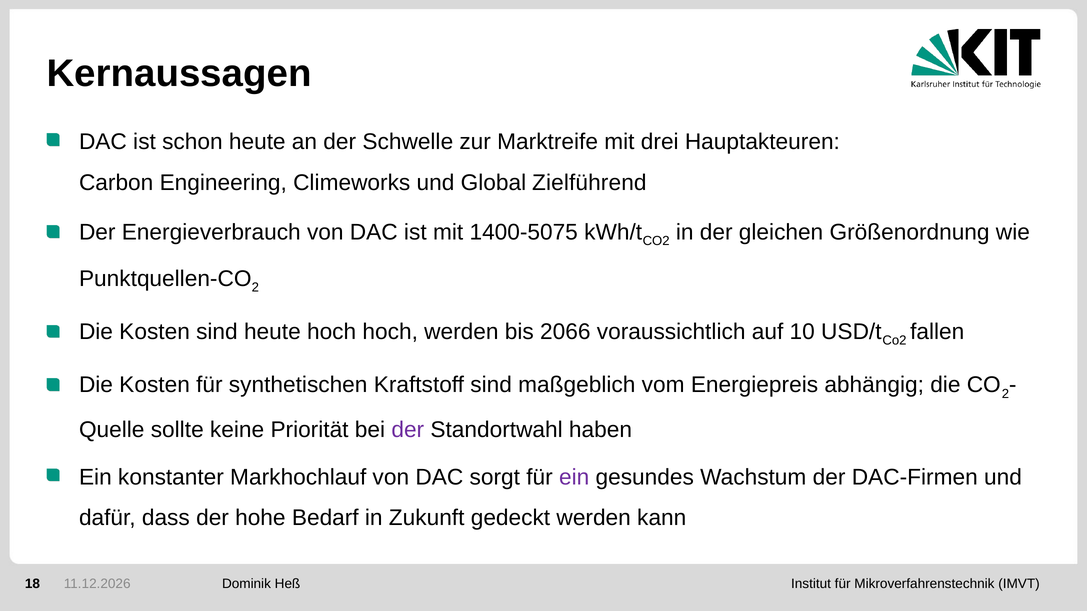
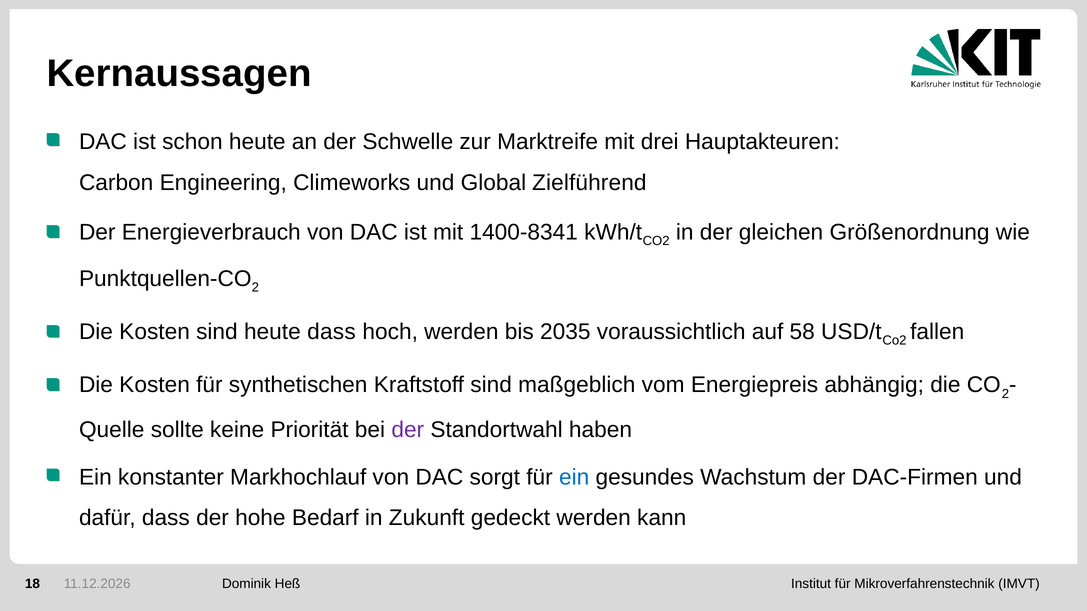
1400-5075: 1400-5075 -> 1400-8341
heute hoch: hoch -> dass
2066: 2066 -> 2035
10: 10 -> 58
ein at (574, 477) colour: purple -> blue
